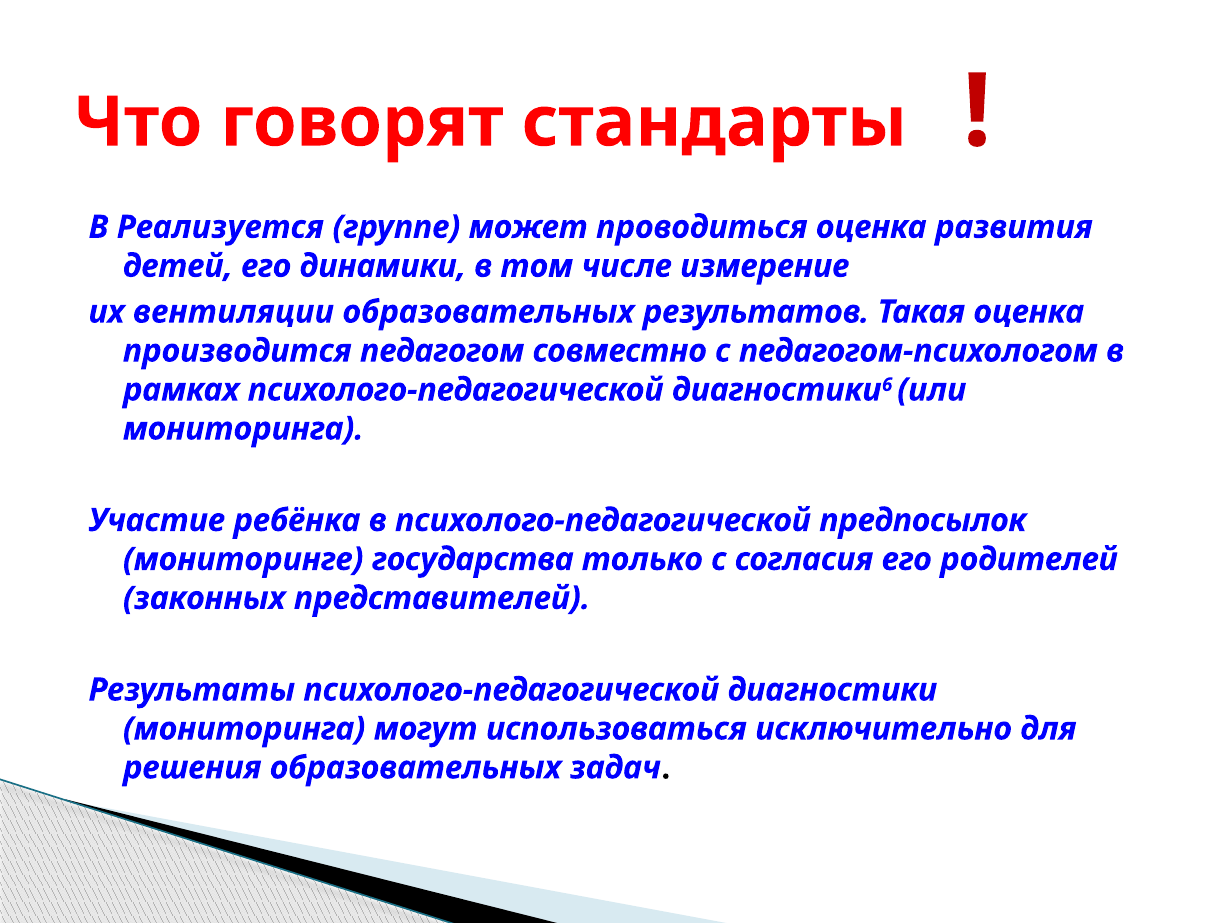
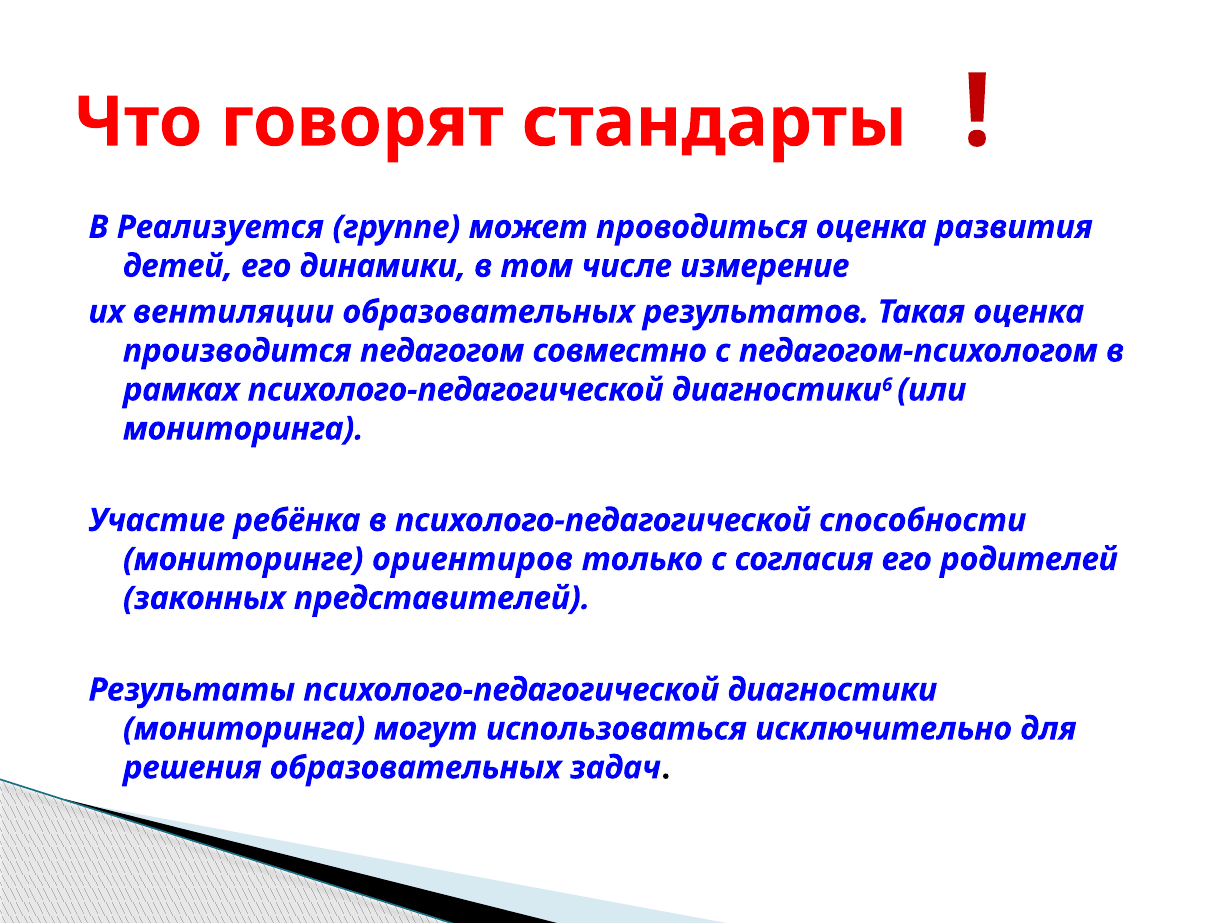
предпосылок: предпосылок -> способности
государства: государства -> ориентиров
